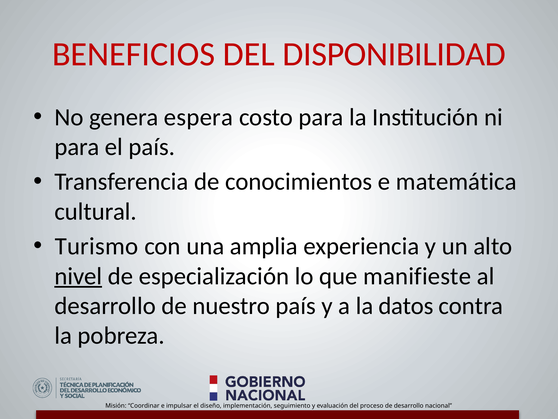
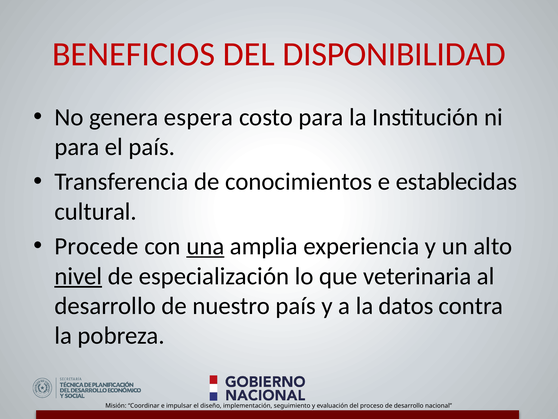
matemática: matemática -> establecidas
Turismo: Turismo -> Procede
una underline: none -> present
manifieste: manifieste -> veterinaria
